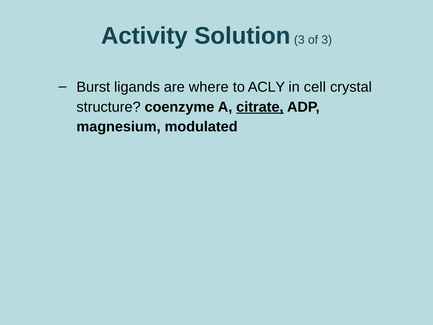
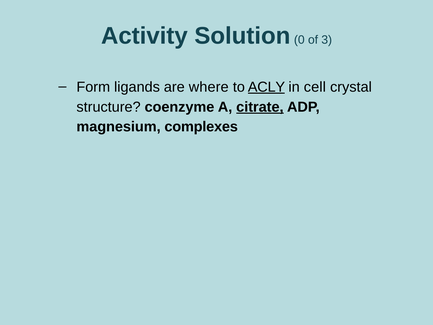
Solution 3: 3 -> 0
Burst: Burst -> Form
ACLY underline: none -> present
modulated: modulated -> complexes
